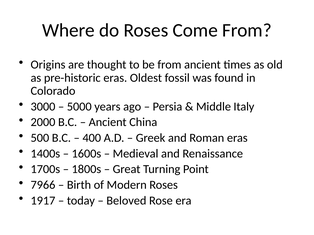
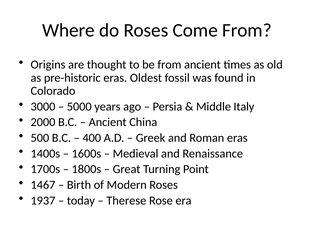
7966: 7966 -> 1467
1917: 1917 -> 1937
Beloved: Beloved -> Therese
